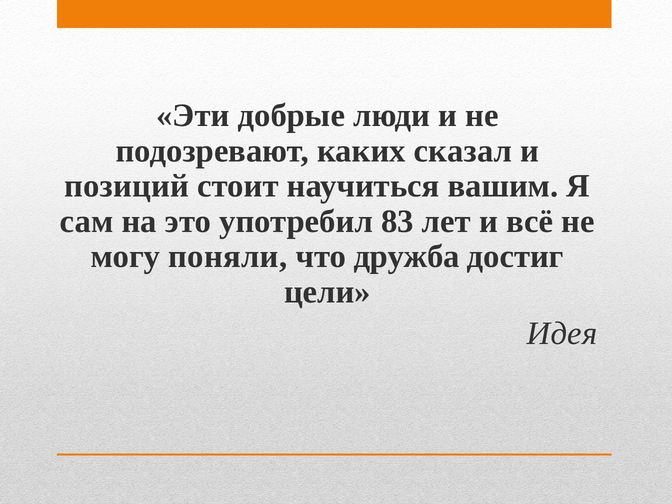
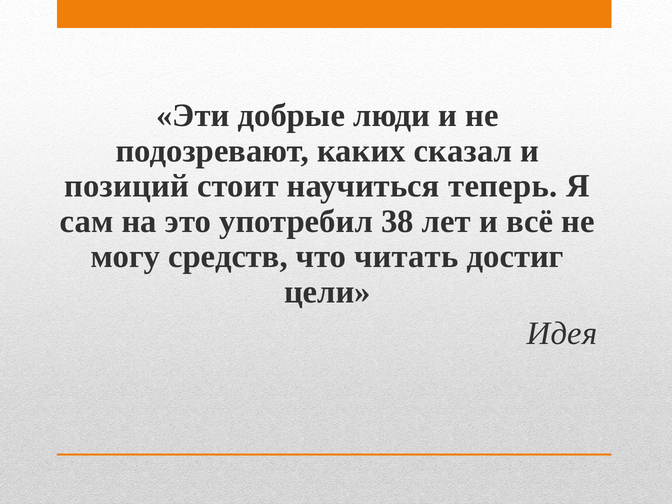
вашим: вашим -> теперь
83: 83 -> 38
поняли: поняли -> средств
дружба: дружба -> читать
